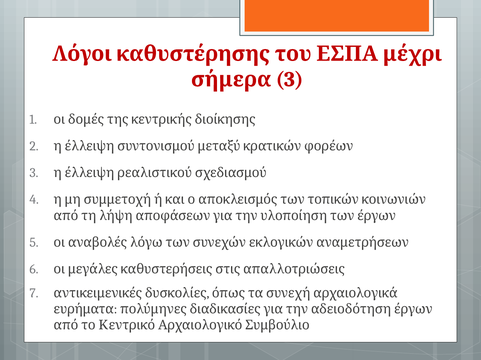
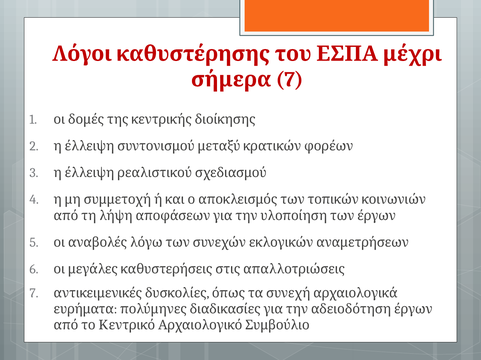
σήμερα 3: 3 -> 7
